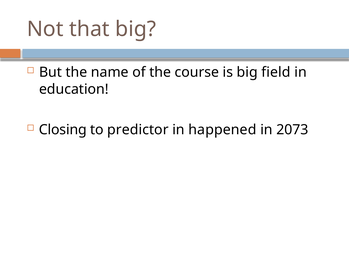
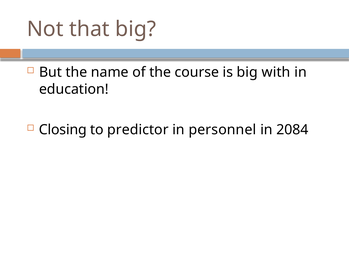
field: field -> with
happened: happened -> personnel
2073: 2073 -> 2084
